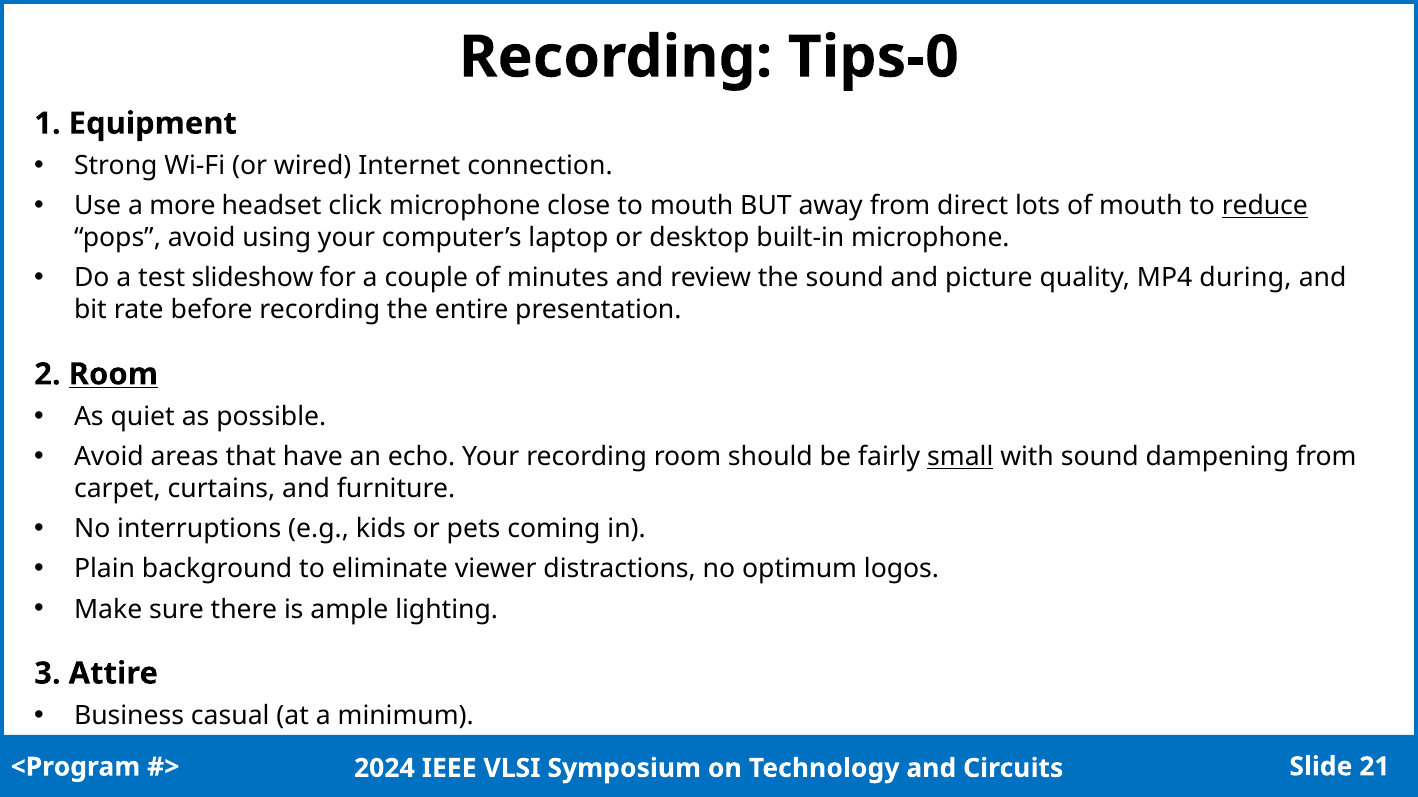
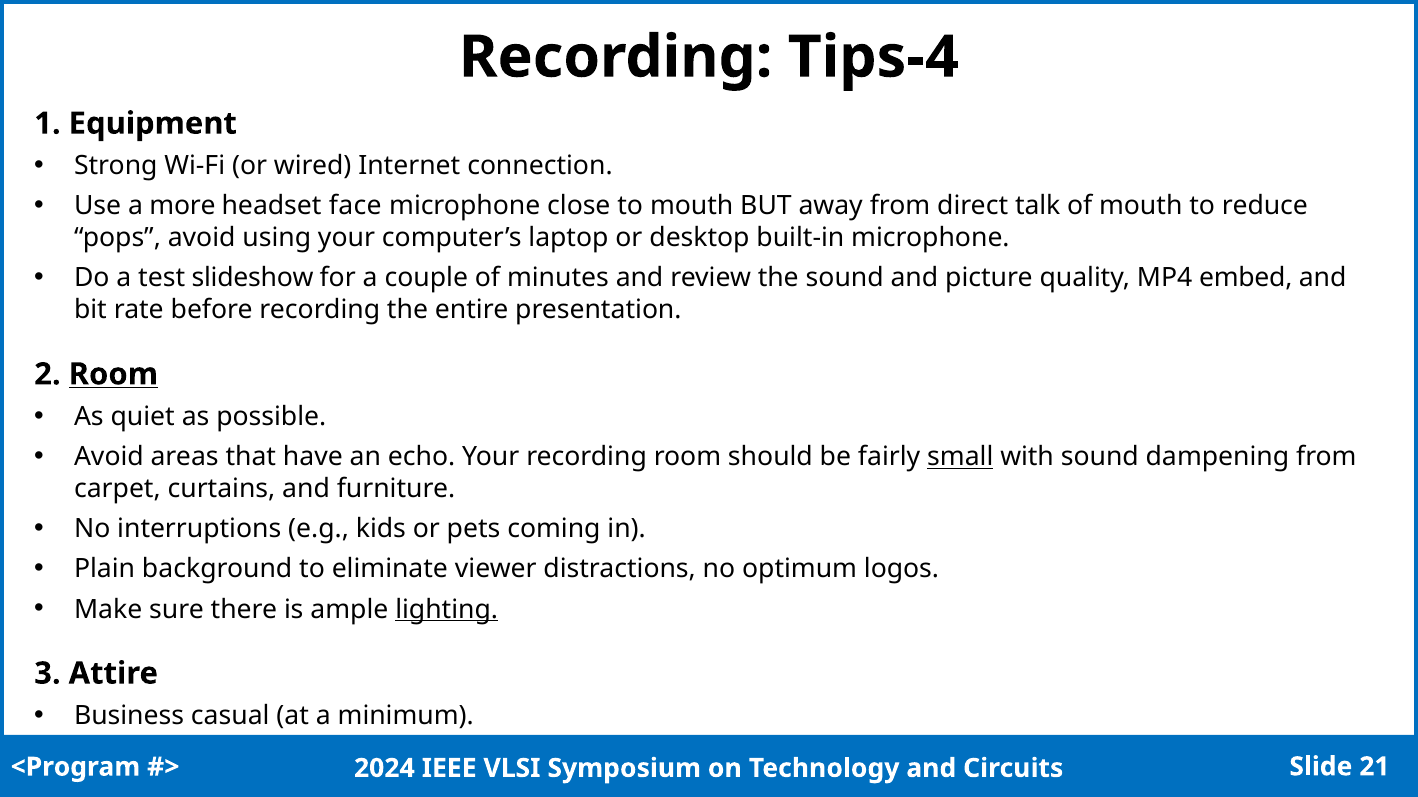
Tips-0: Tips-0 -> Tips-4
click: click -> face
lots: lots -> talk
reduce underline: present -> none
during: during -> embed
lighting underline: none -> present
